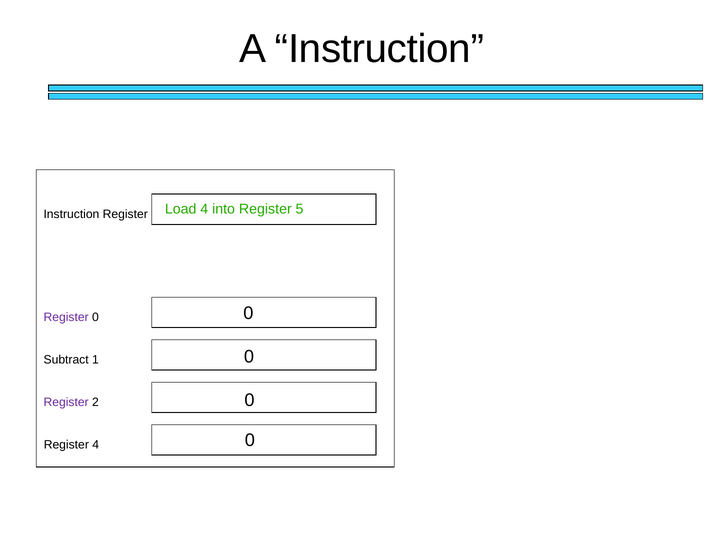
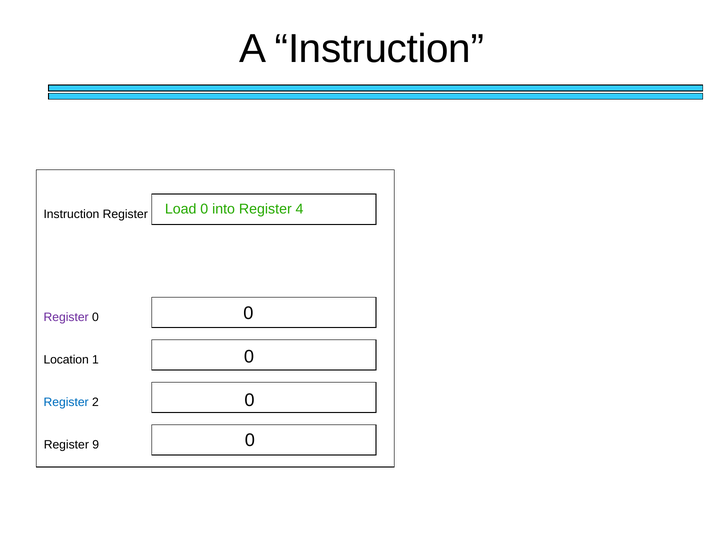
Load 4: 4 -> 0
5: 5 -> 4
Subtract: Subtract -> Location
Register at (66, 402) colour: purple -> blue
Register 4: 4 -> 9
